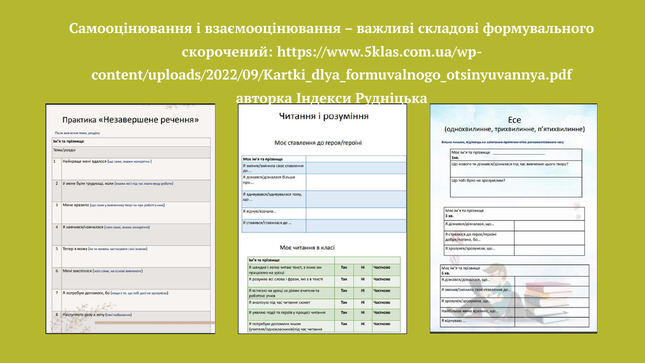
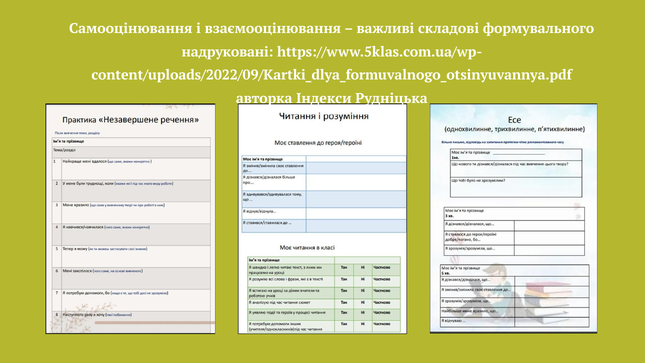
скорочений: скорочений -> надруковані
